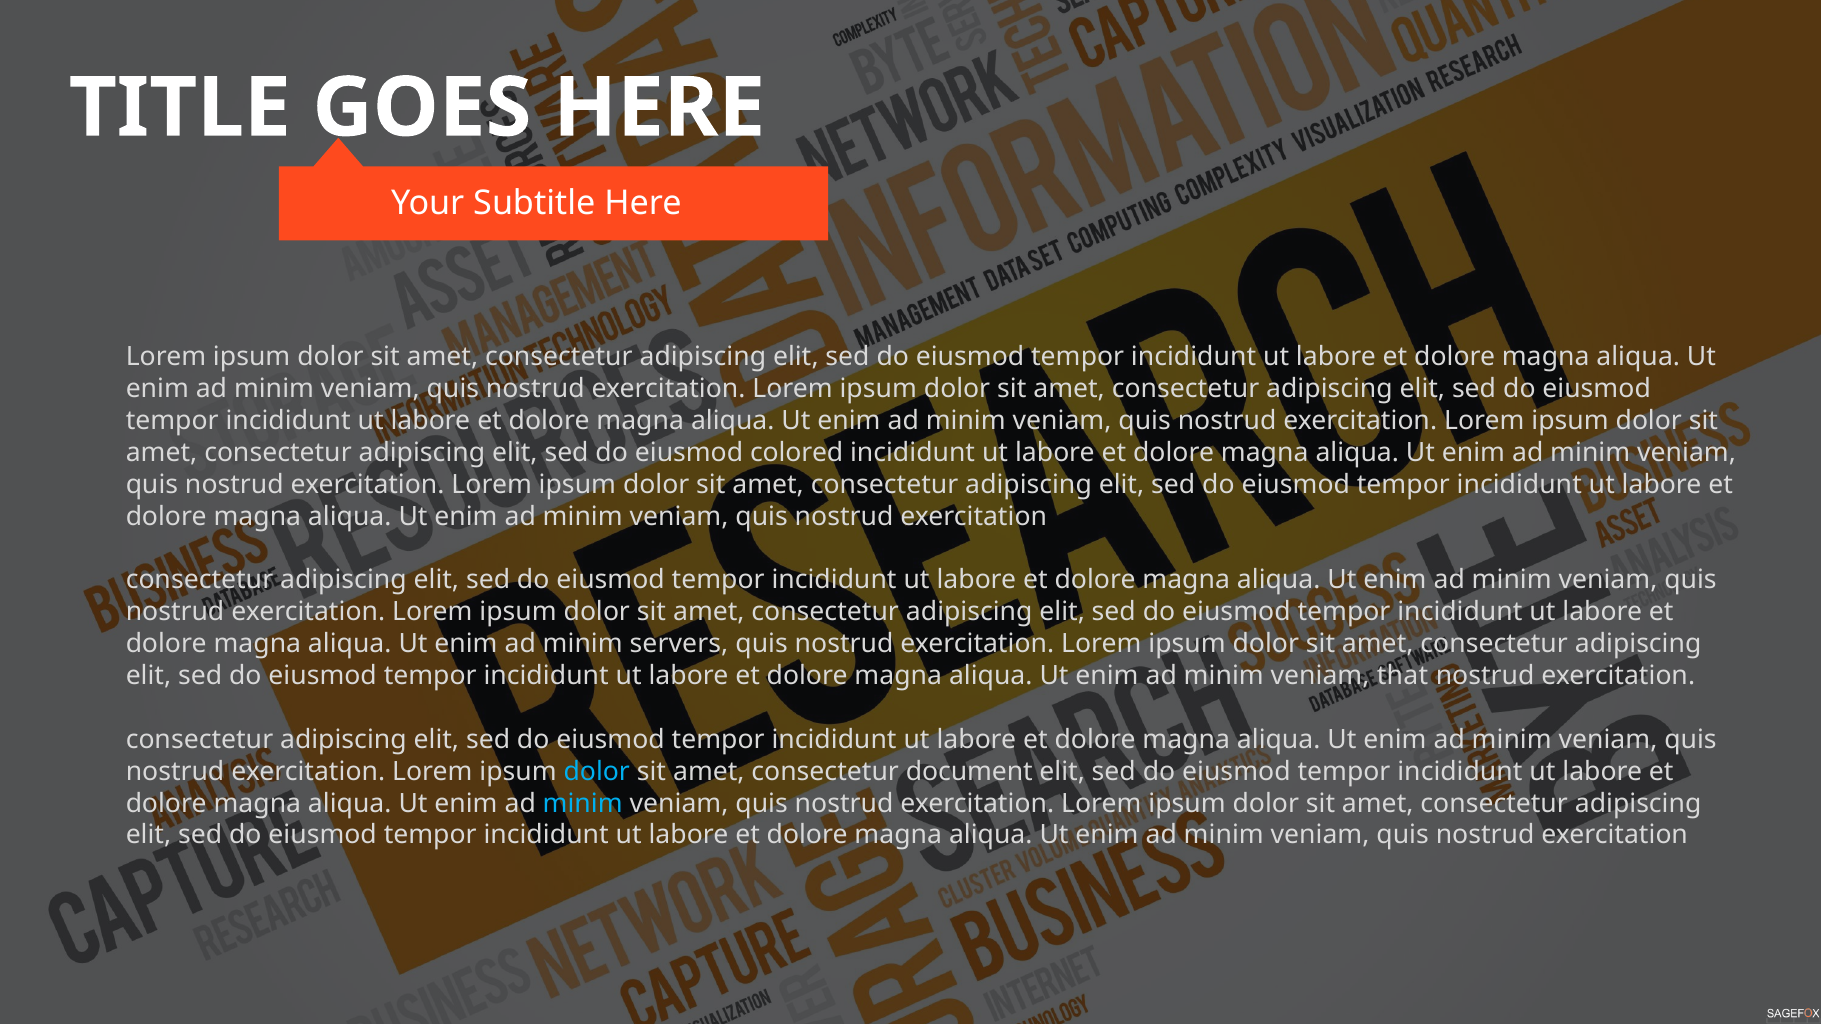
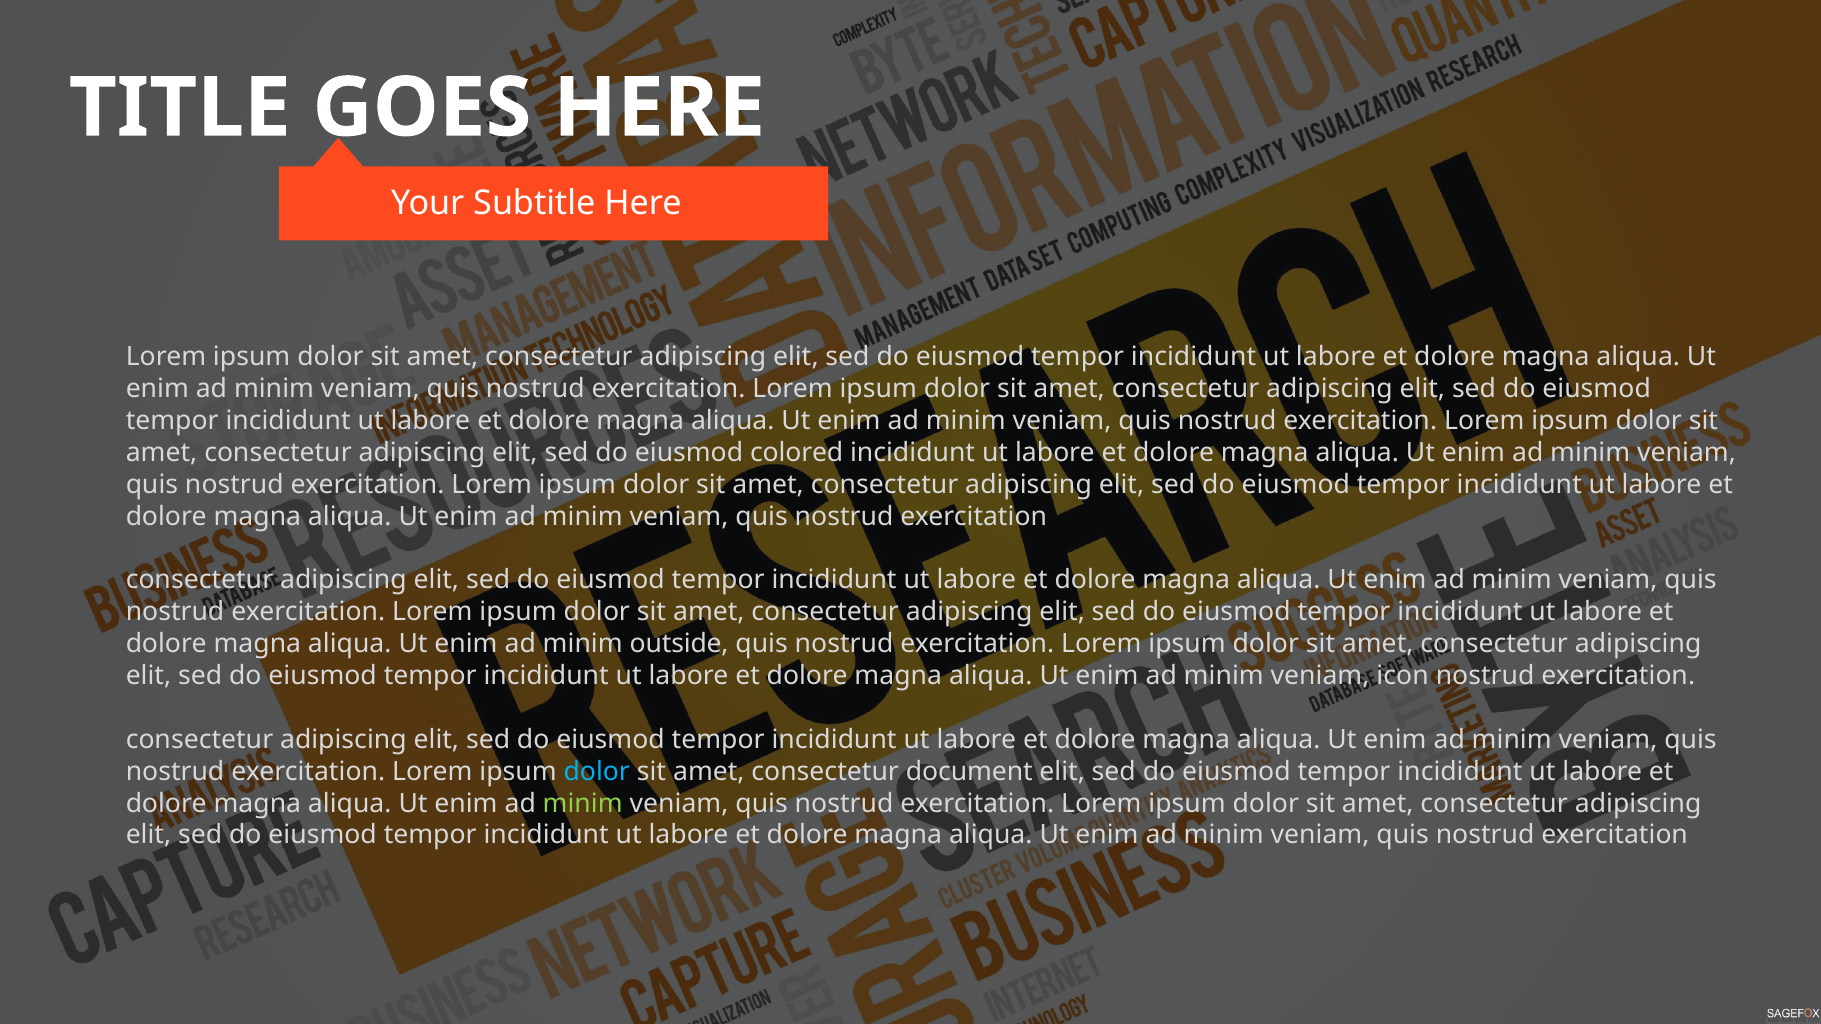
servers: servers -> outside
that: that -> icon
minim at (583, 804) colour: light blue -> light green
